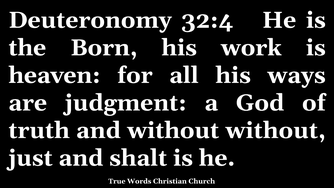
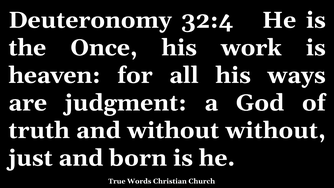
Born: Born -> Once
shalt: shalt -> born
